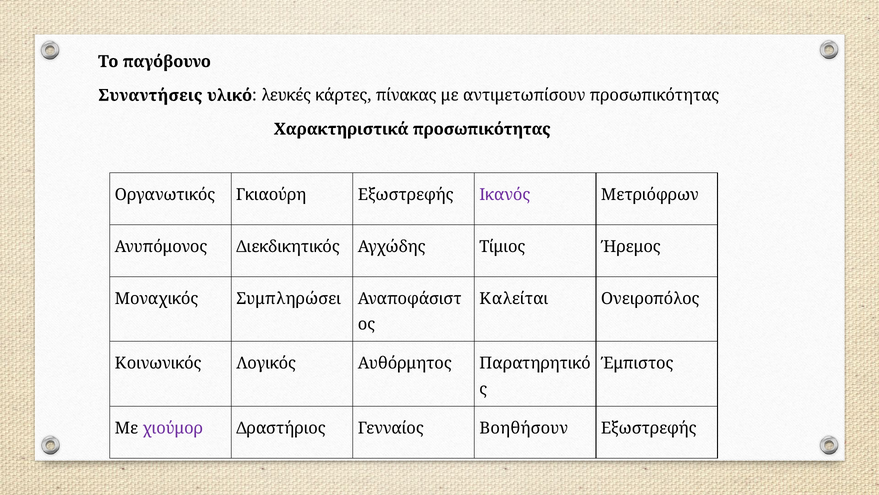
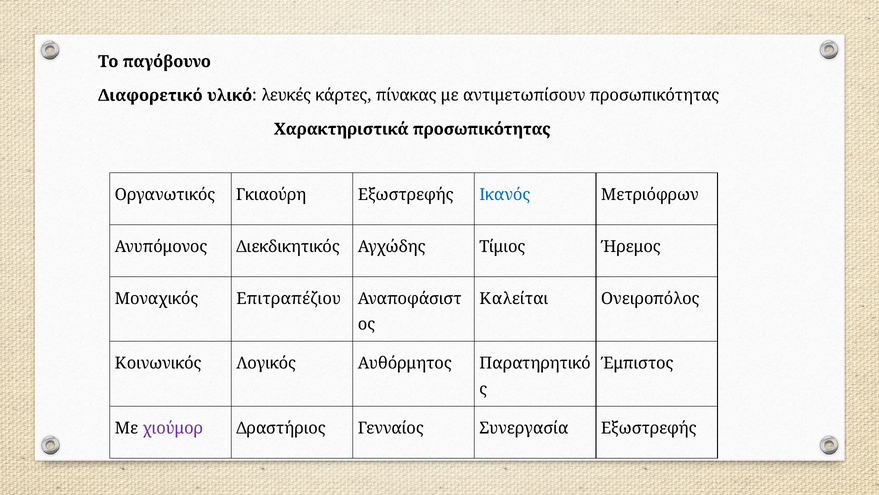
Συναντήσεις: Συναντήσεις -> Διαφορετικό
Ικανός colour: purple -> blue
Συμπληρώσει: Συμπληρώσει -> Επιτραπέζιου
Βοηθήσουν: Βοηθήσουν -> Συνεργασία
